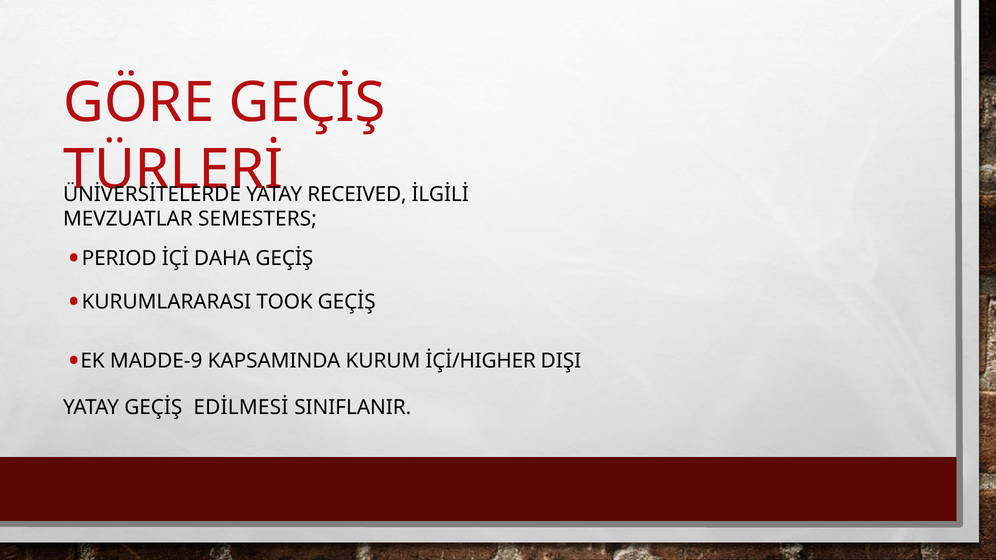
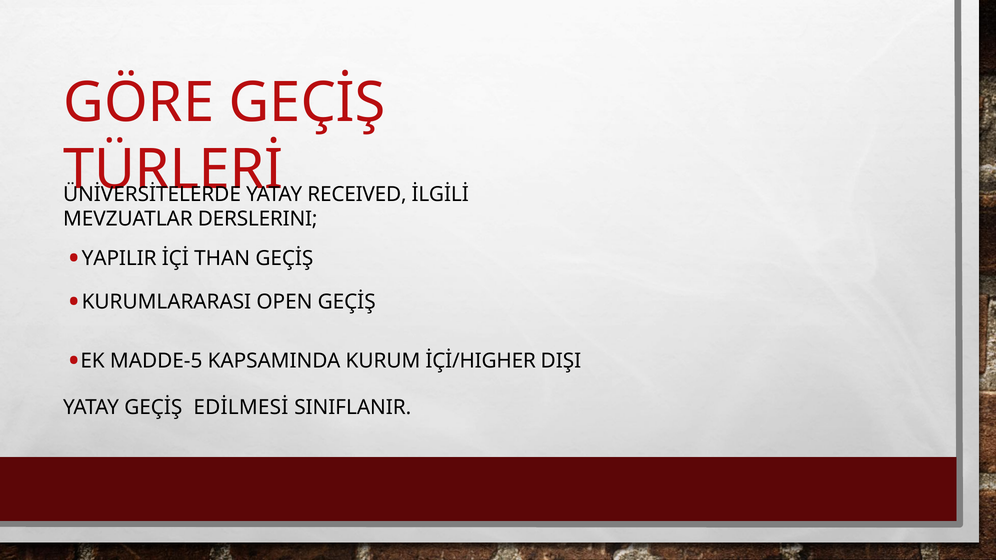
SEMESTERS: SEMESTERS -> DERSLERINI
PERIOD: PERIOD -> YAPILIR
DAHA: DAHA -> THAN
TOOK: TOOK -> OPEN
MADDE-9: MADDE-9 -> MADDE-5
